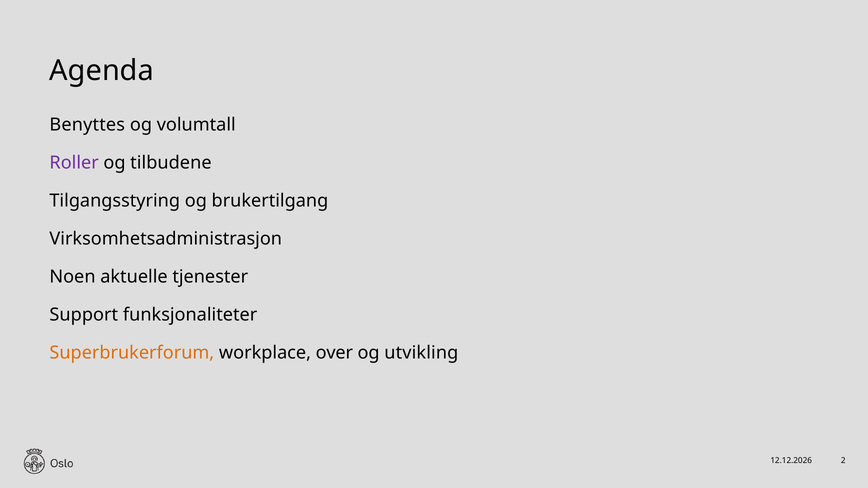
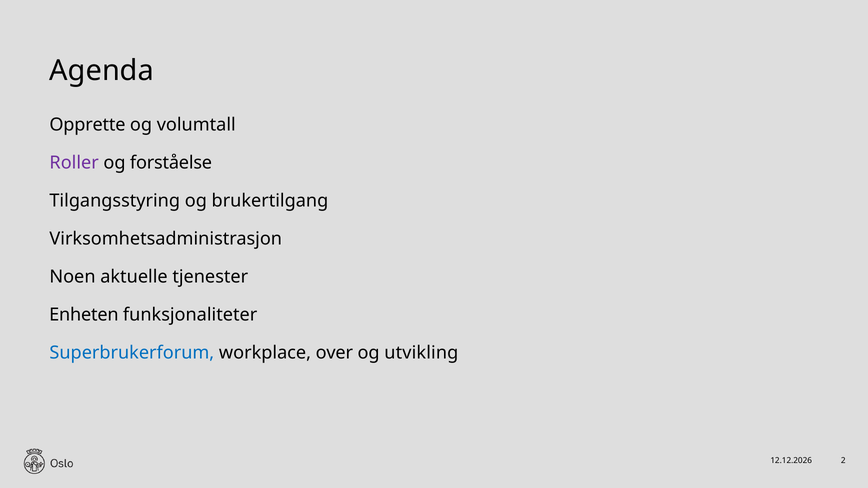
Benyttes: Benyttes -> Opprette
tilbudene: tilbudene -> forståelse
Support: Support -> Enheten
Superbrukerforum colour: orange -> blue
